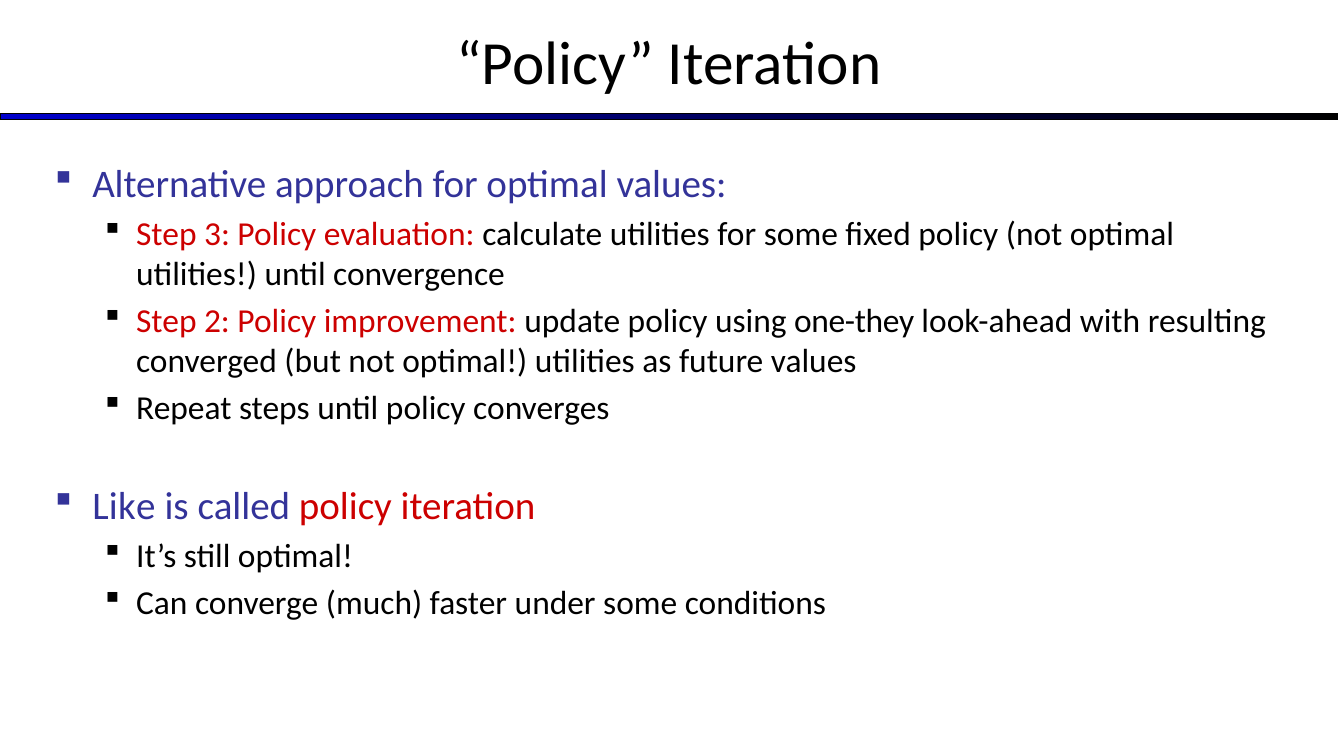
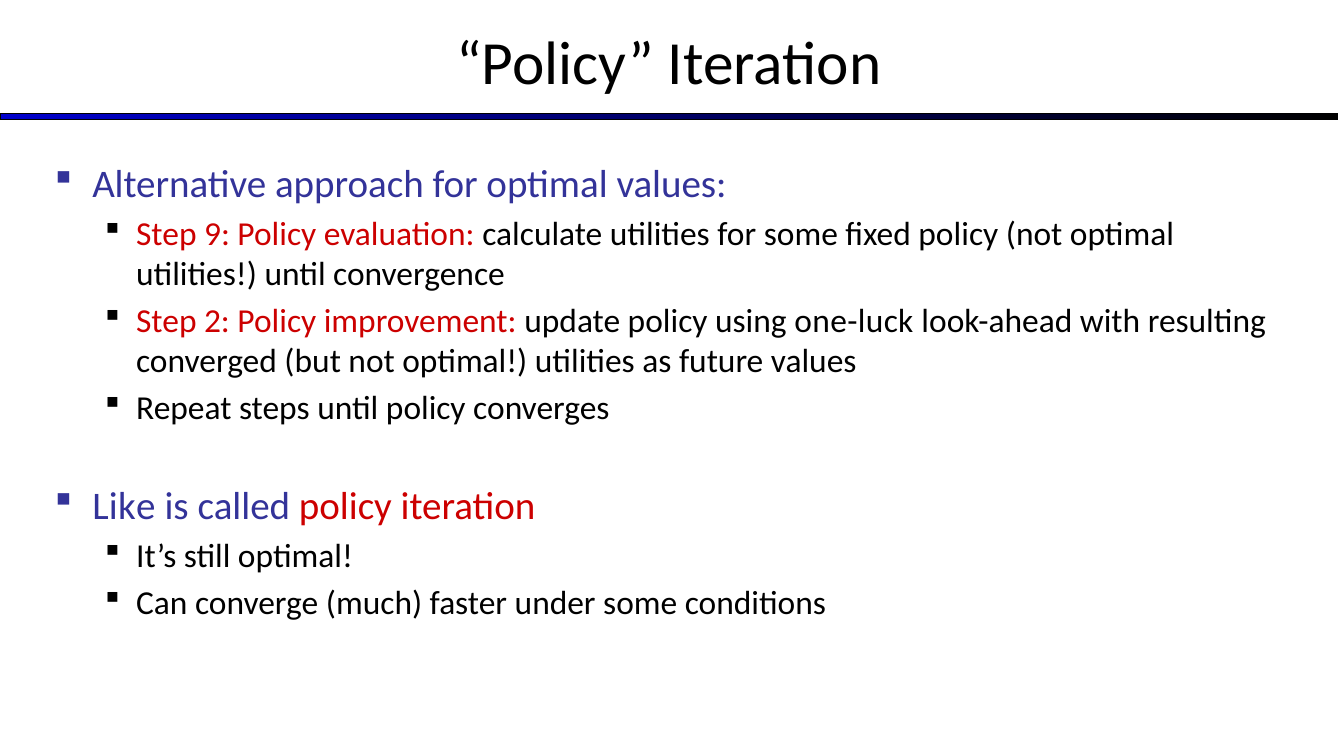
3: 3 -> 9
one-they: one-they -> one-luck
